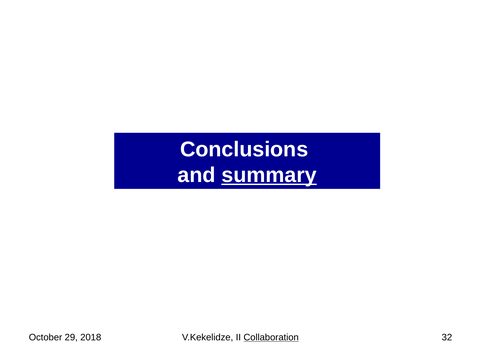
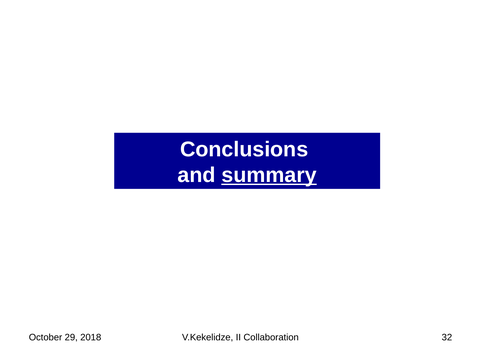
Collaboration underline: present -> none
